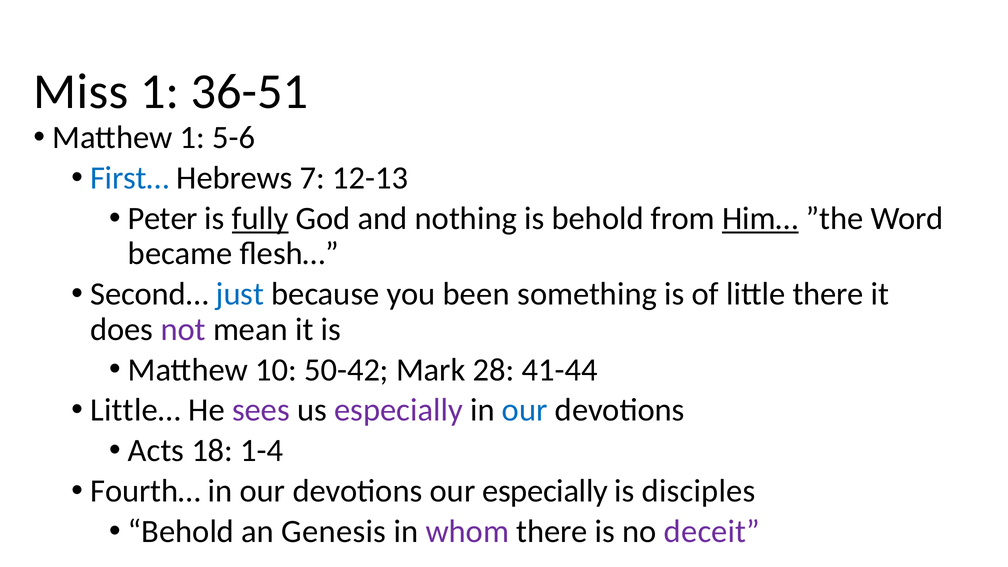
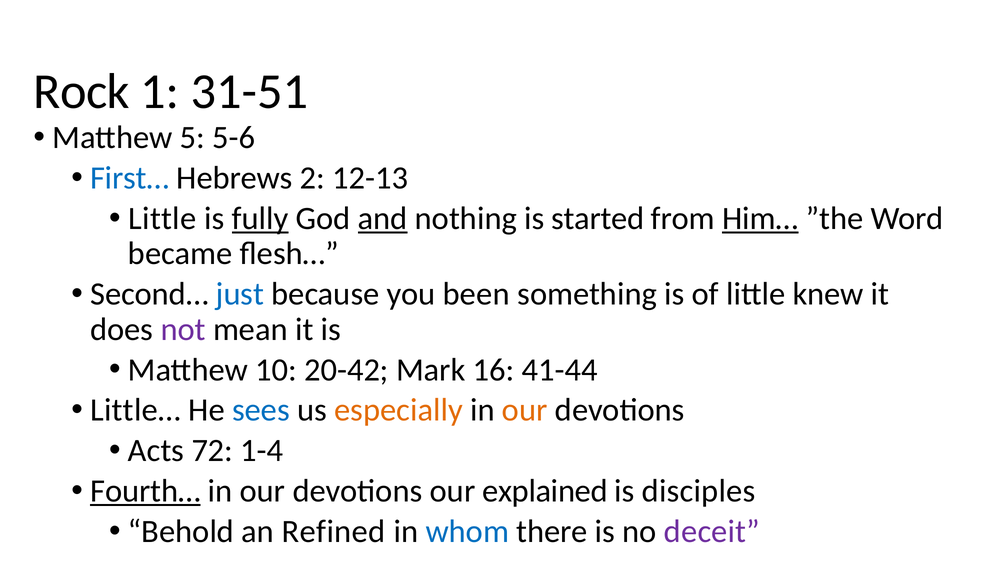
Miss: Miss -> Rock
36-51: 36-51 -> 31-51
Matthew 1: 1 -> 5
7: 7 -> 2
Peter at (163, 219): Peter -> Little
and underline: none -> present
is behold: behold -> started
little there: there -> knew
50-42: 50-42 -> 20-42
28: 28 -> 16
sees colour: purple -> blue
especially at (399, 410) colour: purple -> orange
our at (525, 410) colour: blue -> orange
18: 18 -> 72
Fourth… underline: none -> present
our especially: especially -> explained
Genesis: Genesis -> Refined
whom colour: purple -> blue
